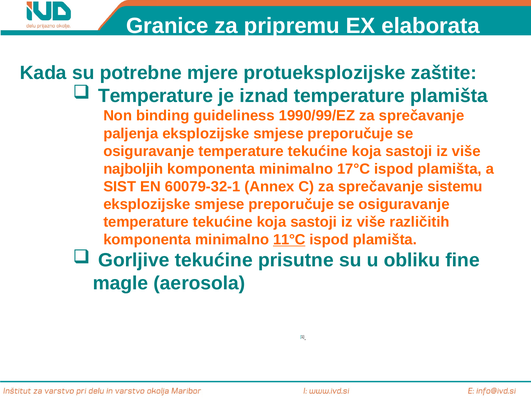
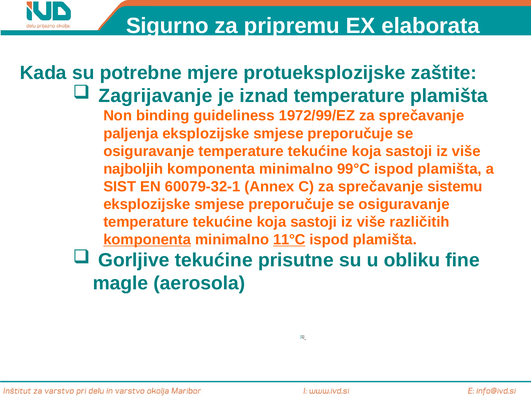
Granice: Granice -> Sigurno
Temperature at (156, 96): Temperature -> Zagrijavanje
1990/99/EZ: 1990/99/EZ -> 1972/99/EZ
17°C: 17°C -> 99°C
komponenta at (147, 240) underline: none -> present
